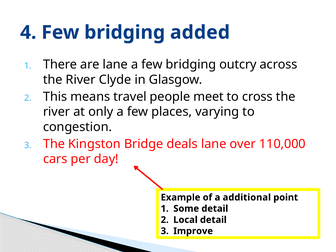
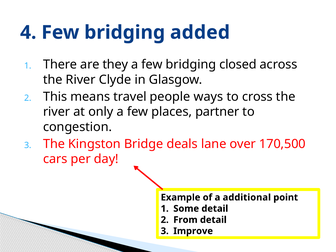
are lane: lane -> they
outcry: outcry -> closed
meet: meet -> ways
varying: varying -> partner
110,000: 110,000 -> 170,500
Local: Local -> From
